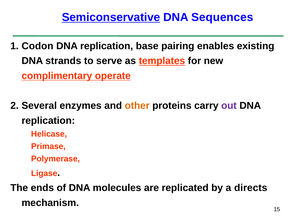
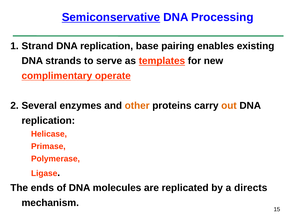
Sequences: Sequences -> Processing
Codon: Codon -> Strand
out colour: purple -> orange
